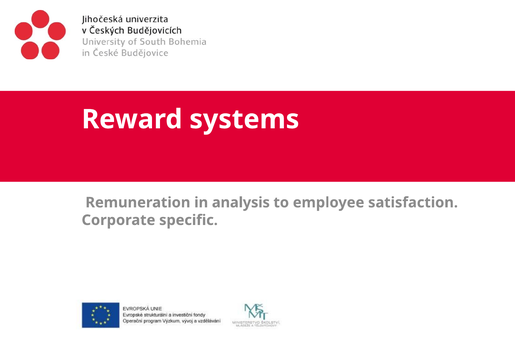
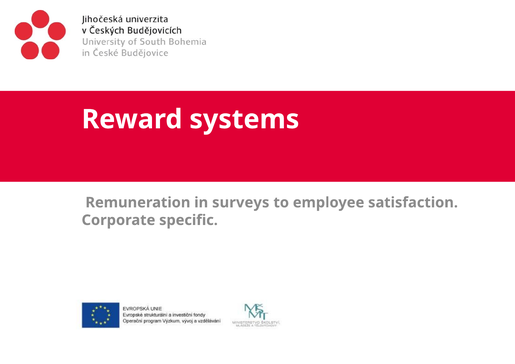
analysis: analysis -> surveys
